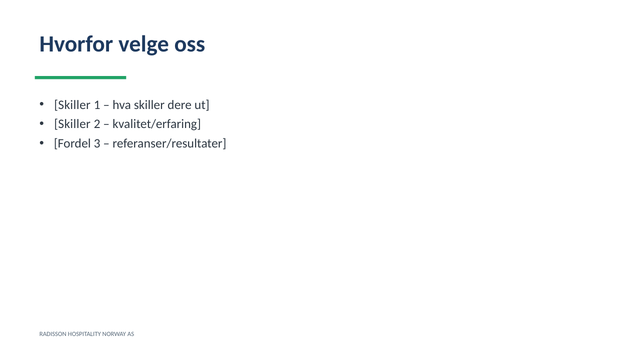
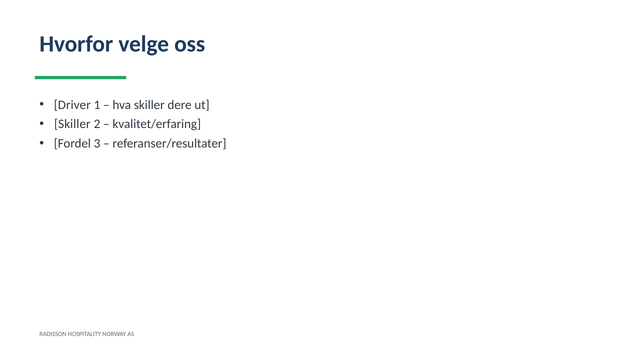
Skiller at (72, 105): Skiller -> Driver
